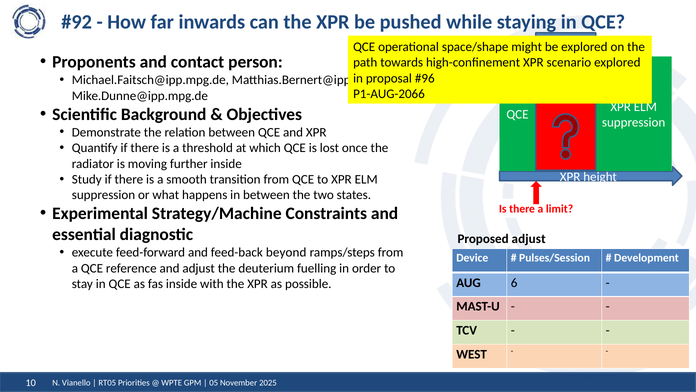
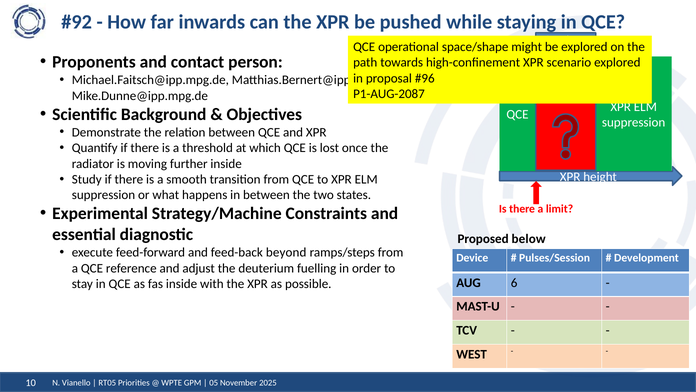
P1-AUG-2066: P1-AUG-2066 -> P1-AUG-2087
Proposed adjust: adjust -> below
